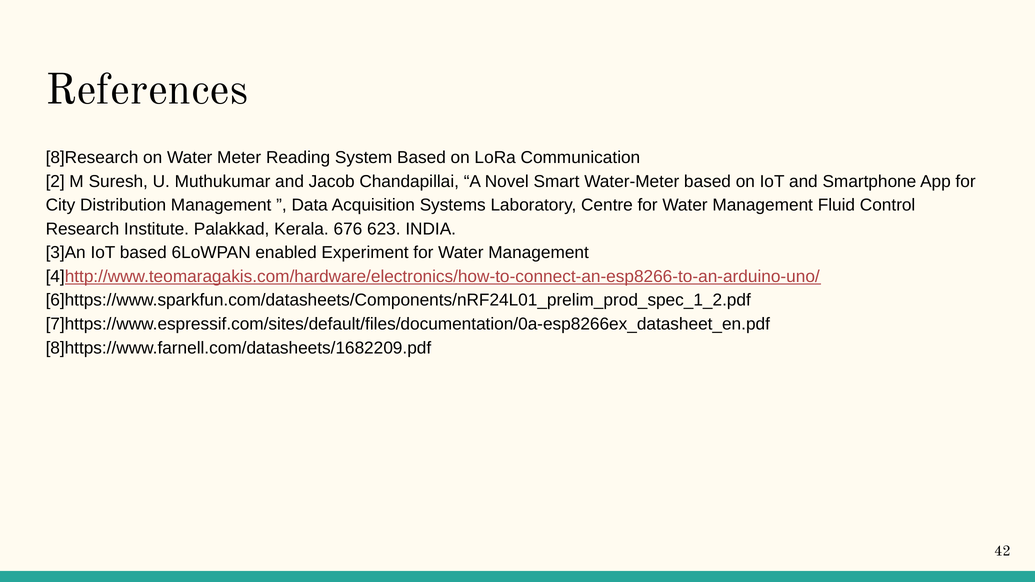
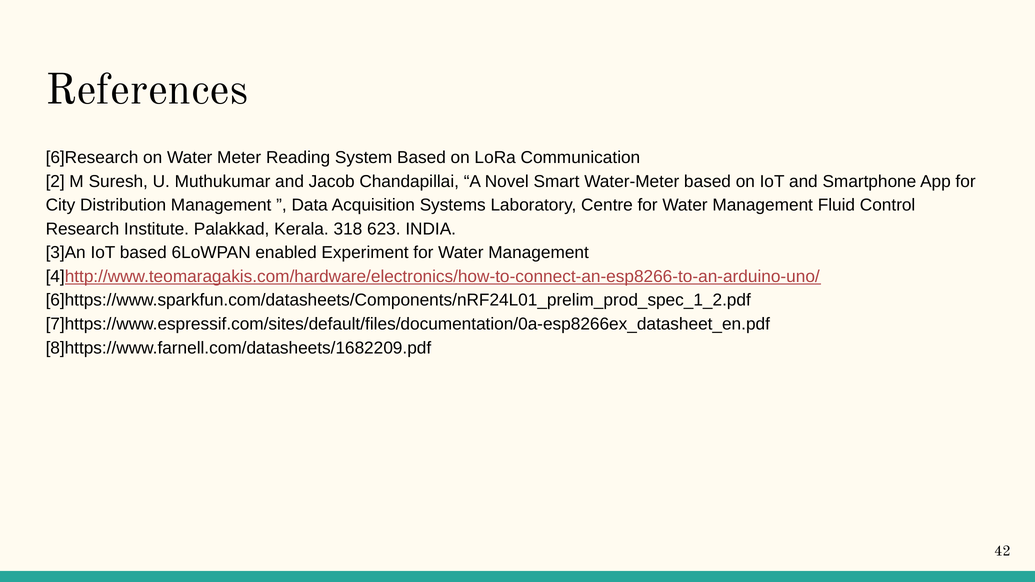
8]Research: 8]Research -> 6]Research
676: 676 -> 318
